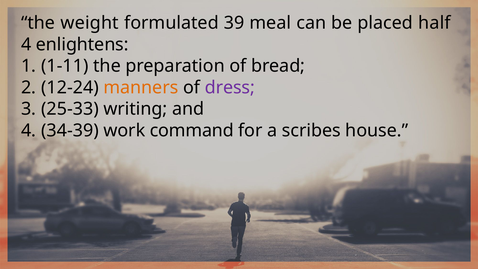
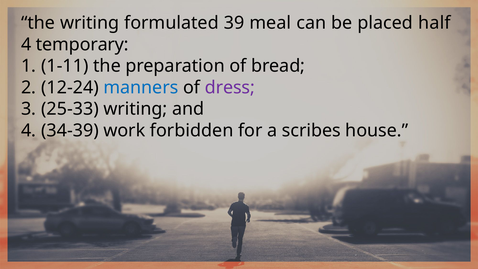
the weight: weight -> writing
enlightens: enlightens -> temporary
manners colour: orange -> blue
command: command -> forbidden
